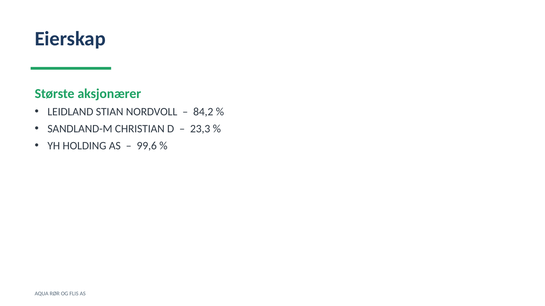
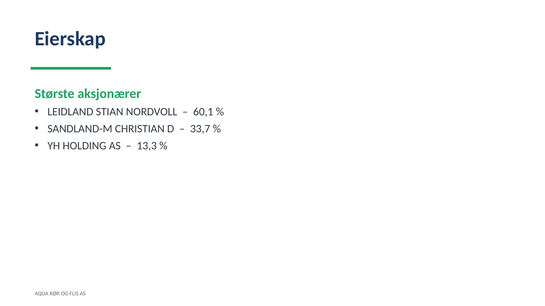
84,2: 84,2 -> 60,1
23,3: 23,3 -> 33,7
99,6: 99,6 -> 13,3
